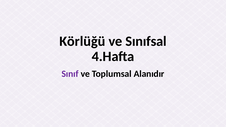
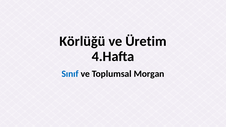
Sınıfsal: Sınıfsal -> Üretim
Sınıf colour: purple -> blue
Alanıdır: Alanıdır -> Morgan
